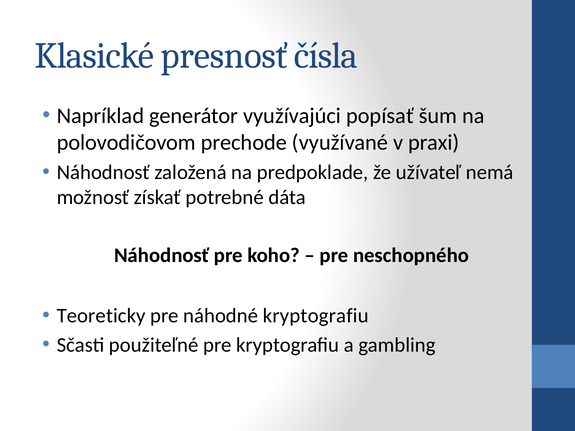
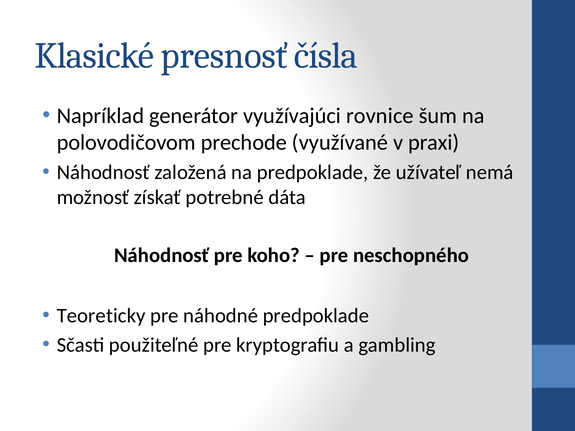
popísať: popísať -> rovnice
náhodné kryptografiu: kryptografiu -> predpoklade
